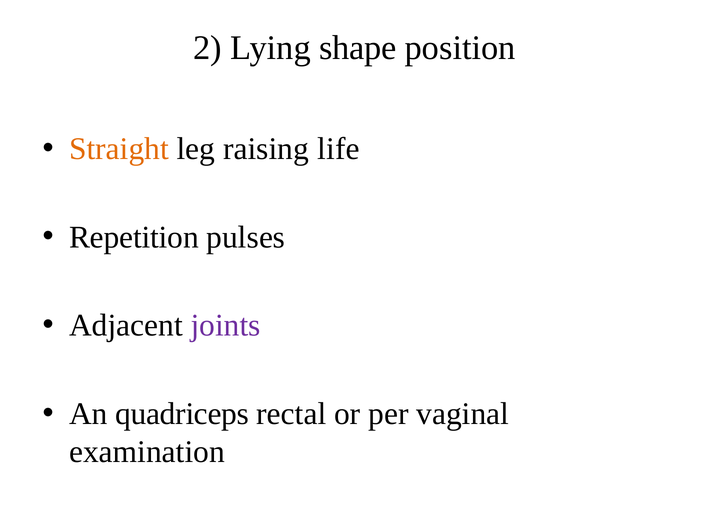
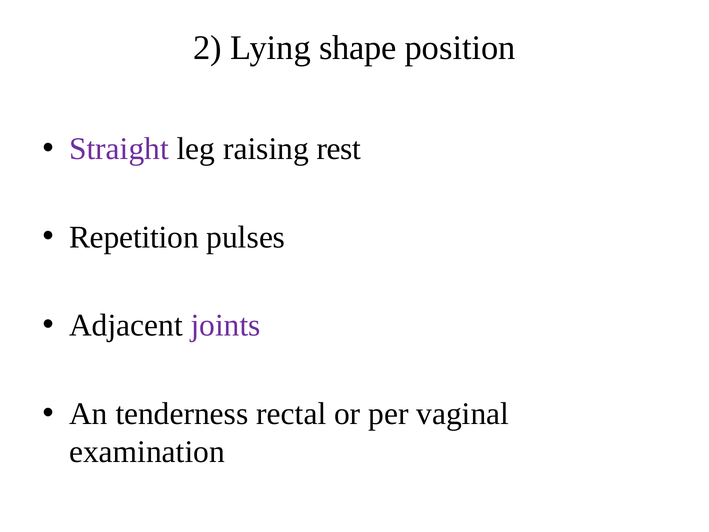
Straight colour: orange -> purple
life: life -> rest
quadriceps: quadriceps -> tenderness
